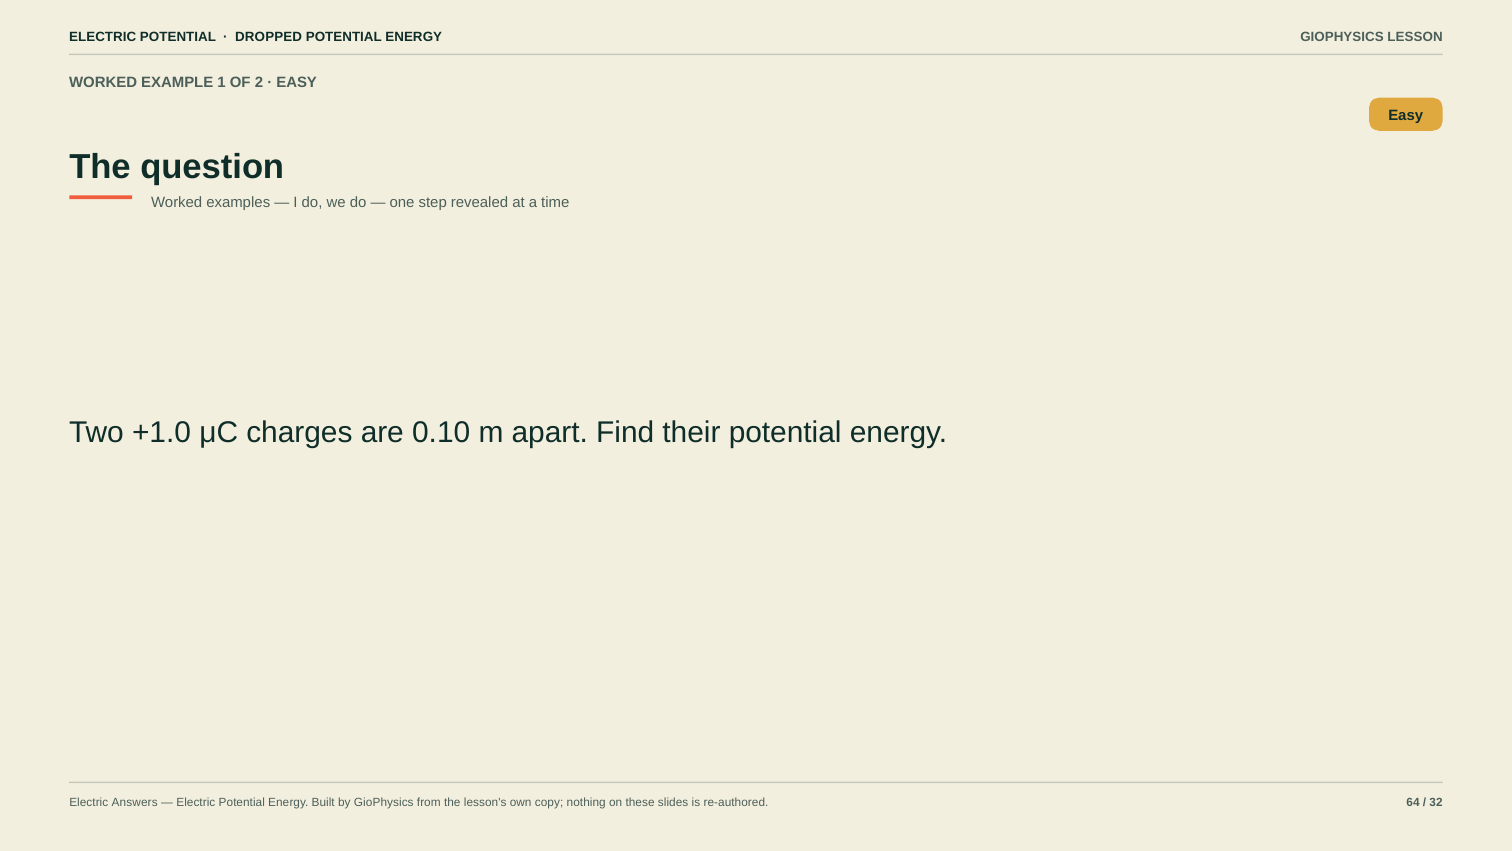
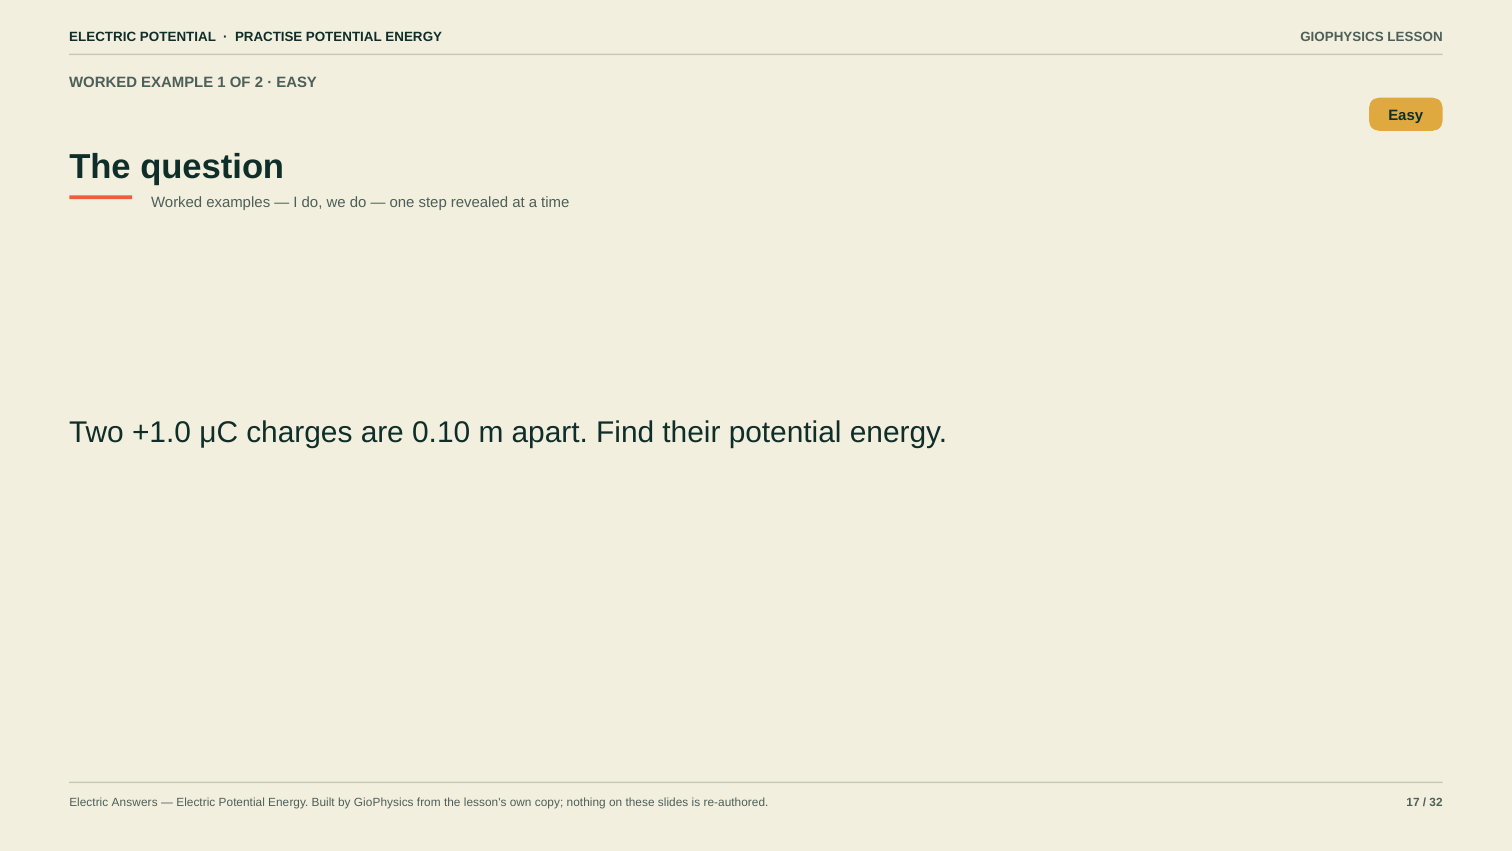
DROPPED: DROPPED -> PRACTISE
64: 64 -> 17
